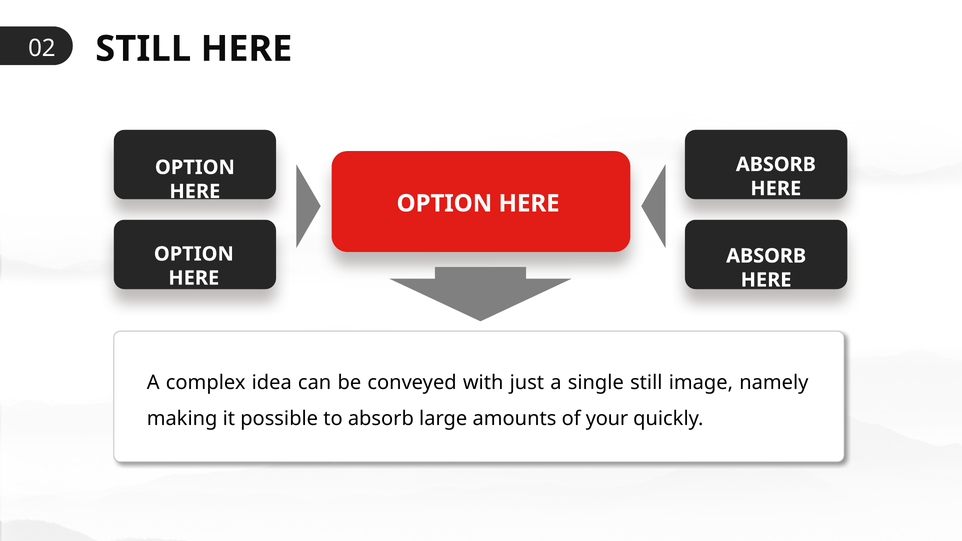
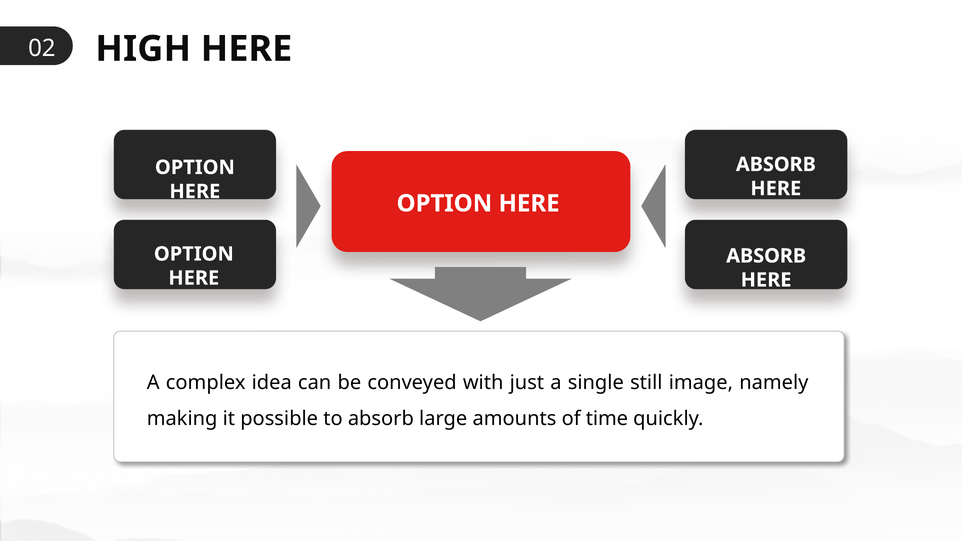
STILL at (143, 49): STILL -> HIGH
your: your -> time
